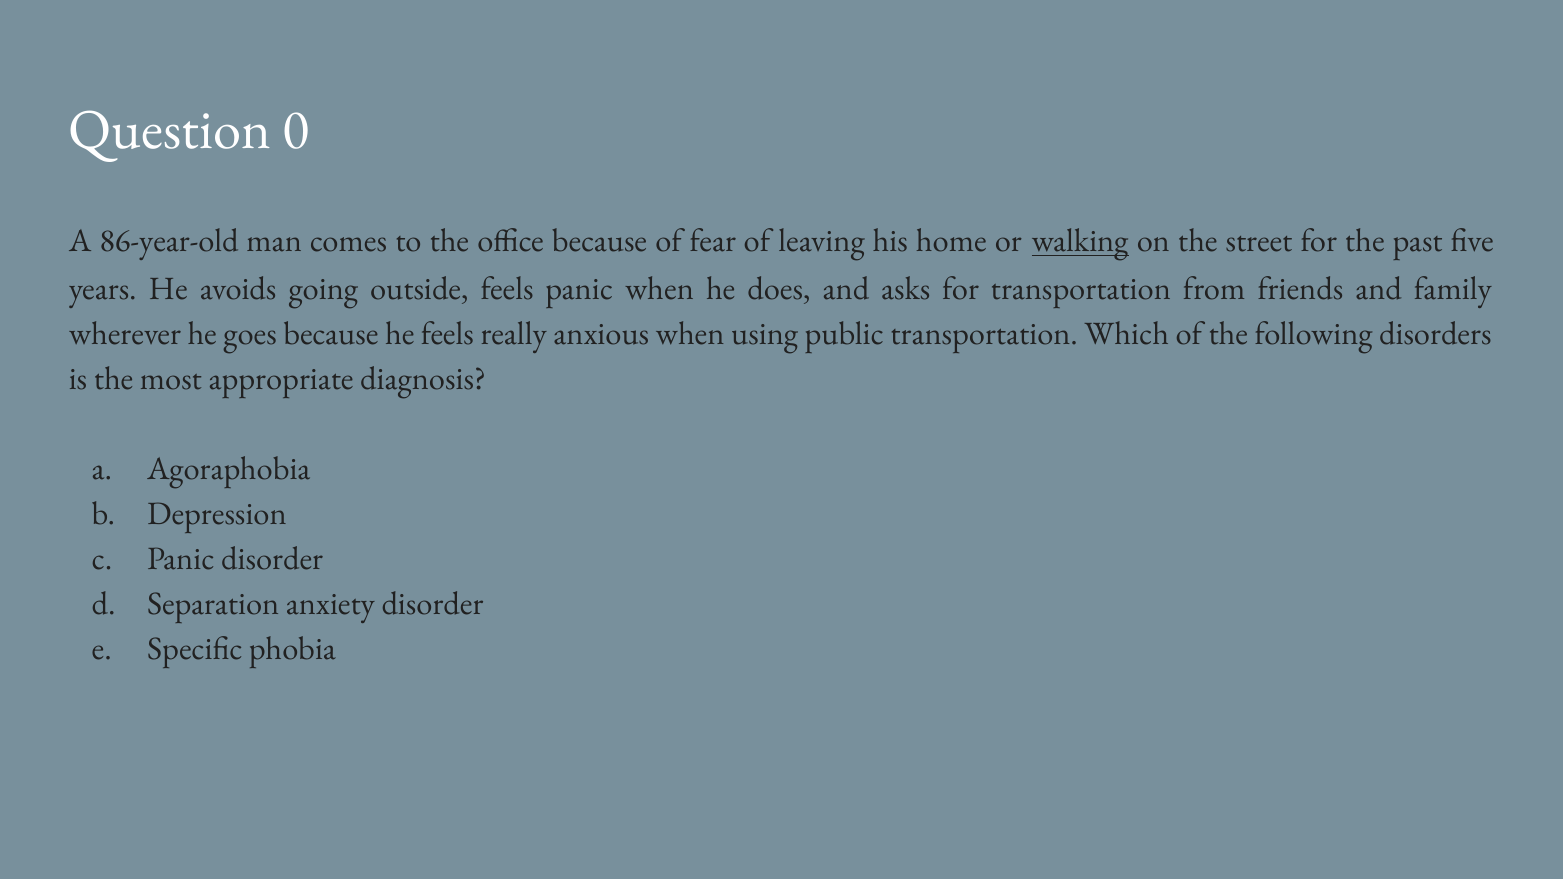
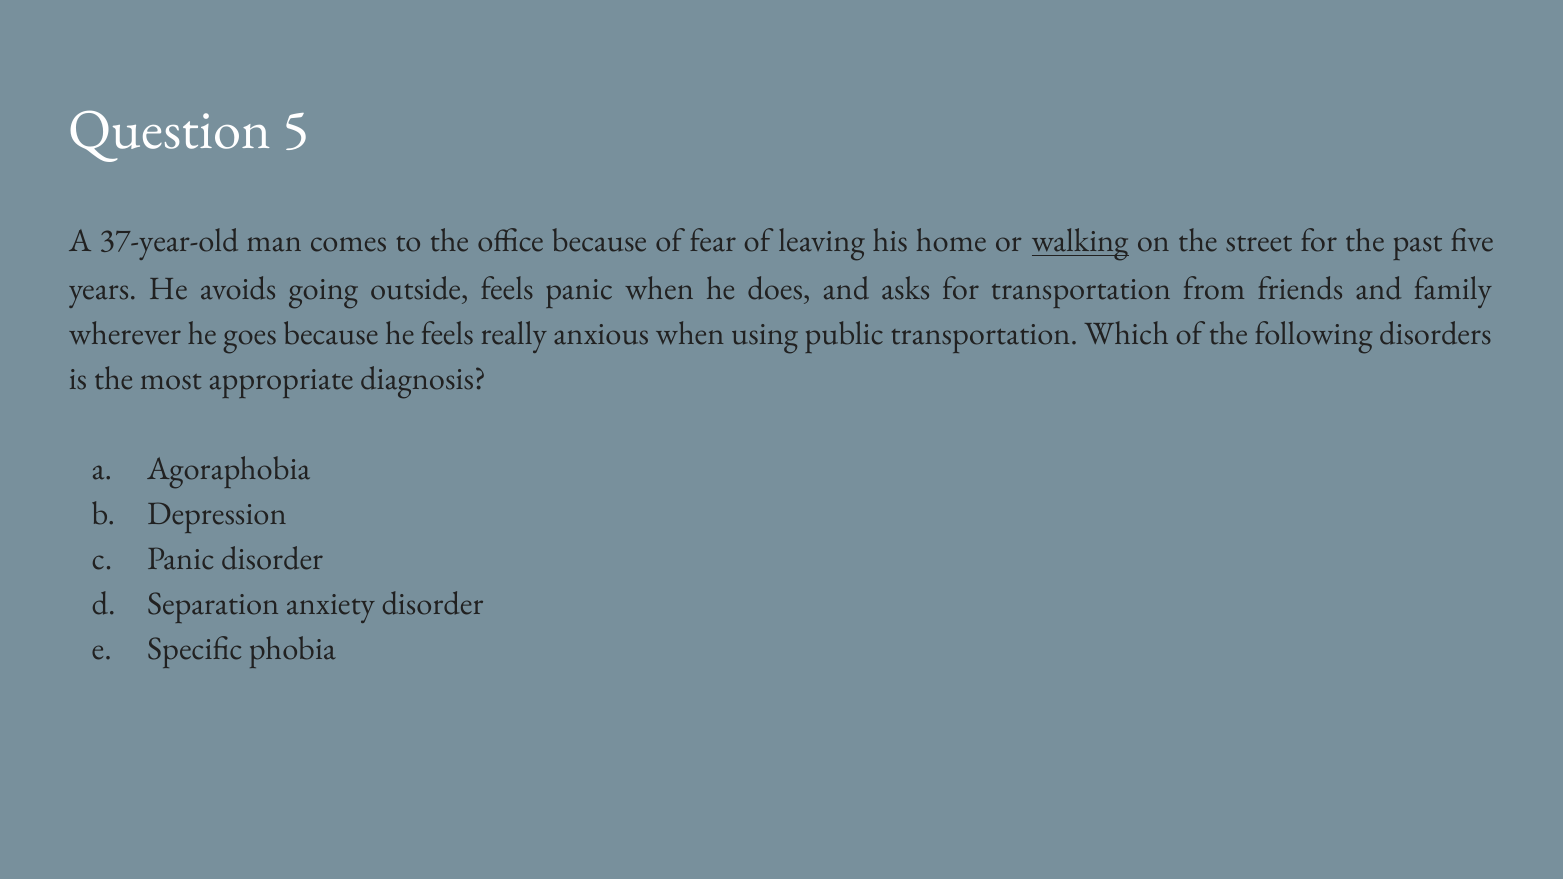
0: 0 -> 5
86-year-old: 86-year-old -> 37-year-old
